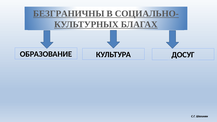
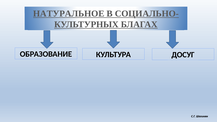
БЕЗГРАНИЧНЫ: БЕЗГРАНИЧНЫ -> НАТУРАЛЬНОЕ
